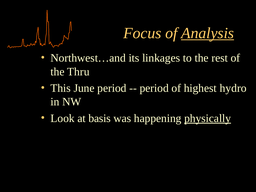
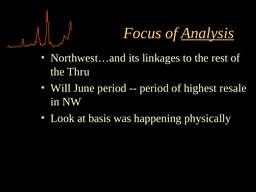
This: This -> Will
hydro: hydro -> resale
physically underline: present -> none
